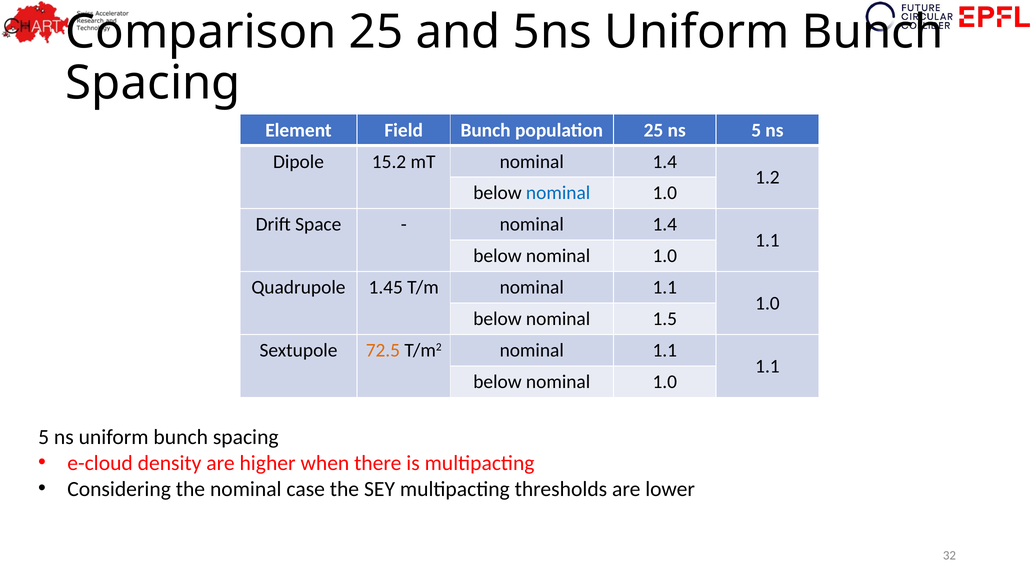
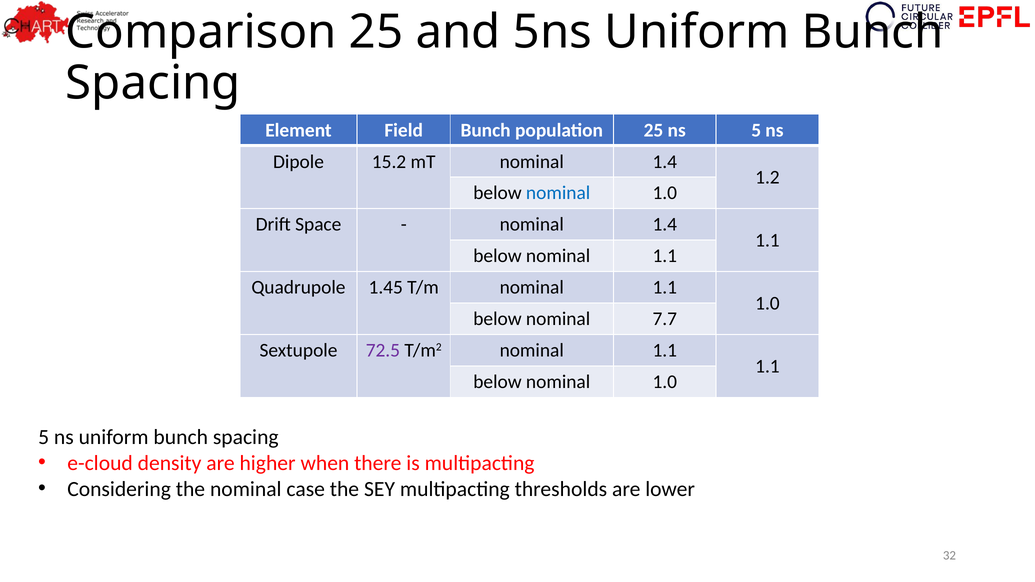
1.0 at (665, 256): 1.0 -> 1.1
1.5: 1.5 -> 7.7
72.5 colour: orange -> purple
